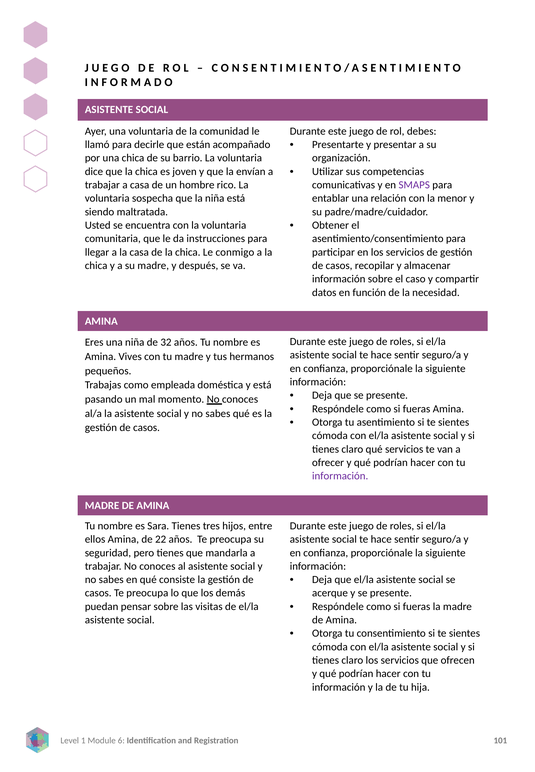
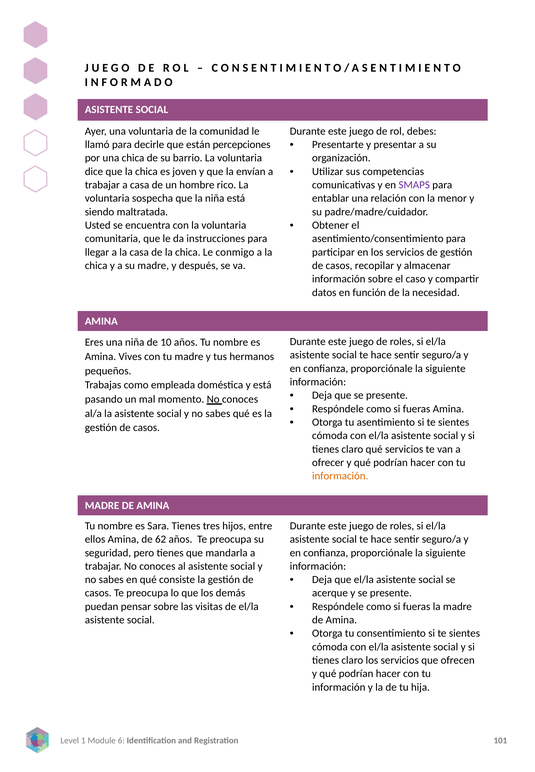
acompañado: acompañado -> percepciones
32: 32 -> 10
información at (340, 476) colour: purple -> orange
22: 22 -> 62
